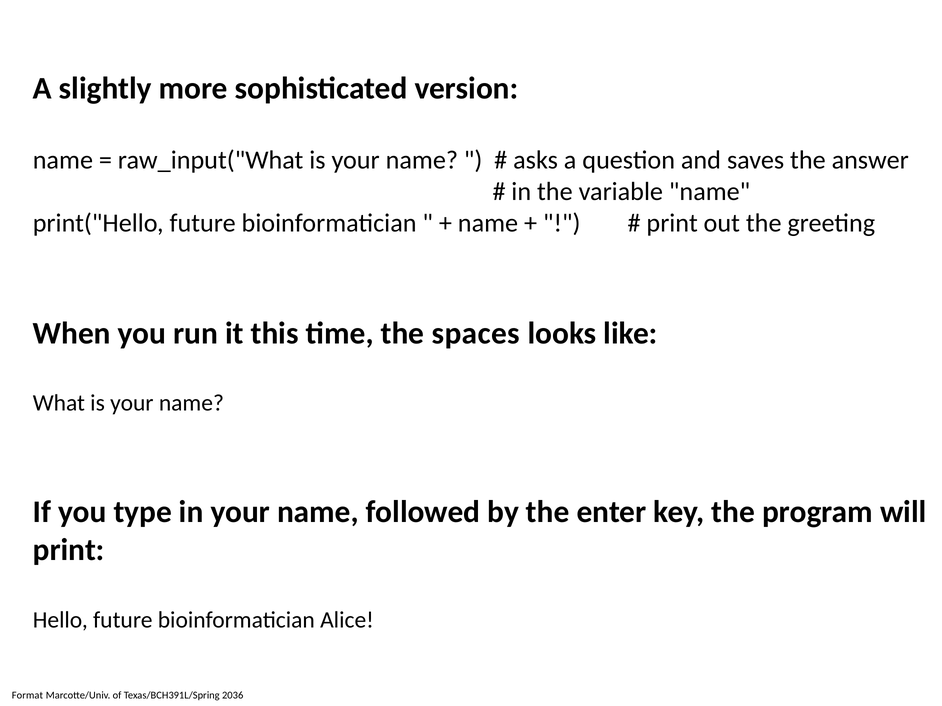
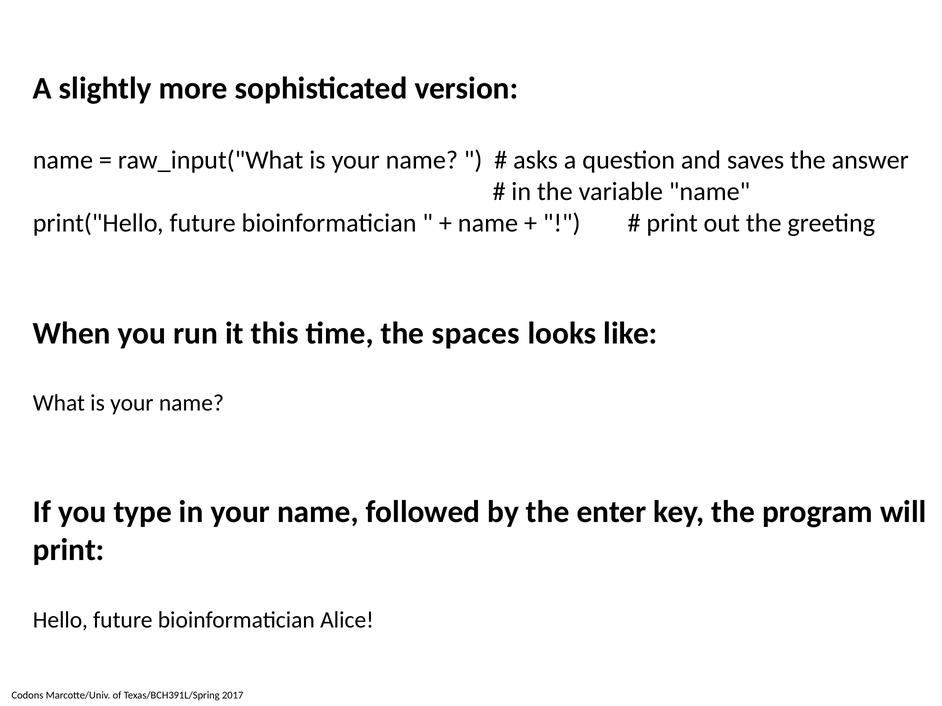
Format: Format -> Codons
2036: 2036 -> 2017
